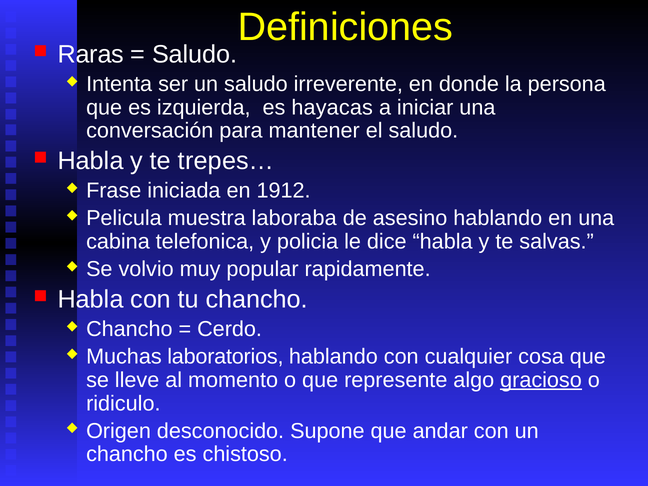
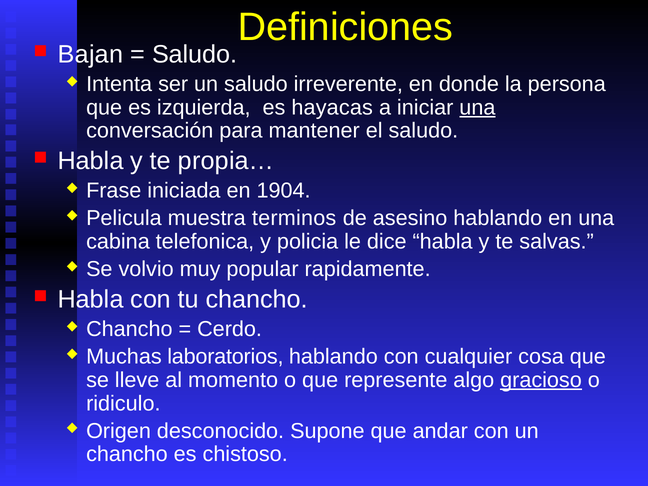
Raras: Raras -> Bajan
una at (477, 107) underline: none -> present
trepes…: trepes… -> propia…
1912: 1912 -> 1904
laboraba: laboraba -> terminos
